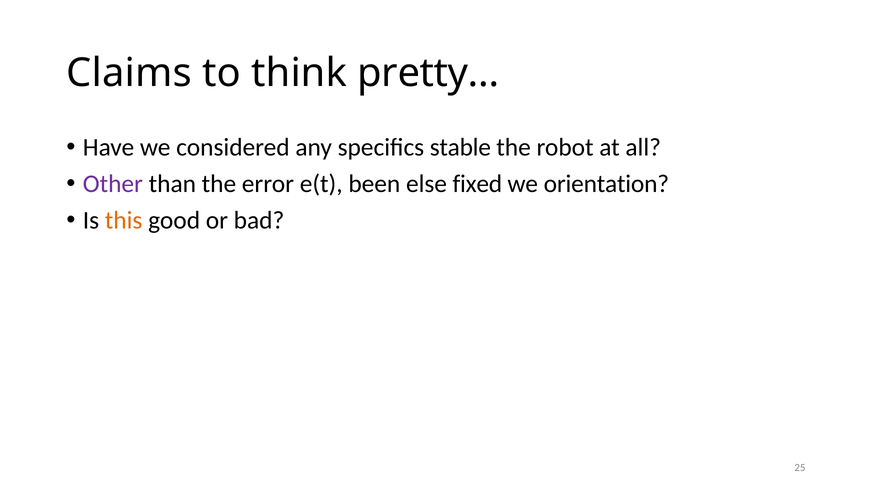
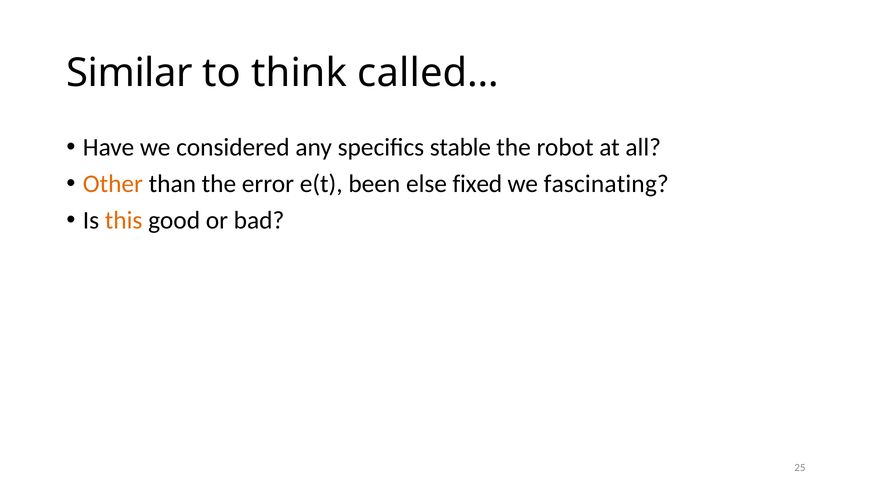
Claims: Claims -> Similar
pretty…: pretty… -> called…
Other colour: purple -> orange
orientation: orientation -> fascinating
